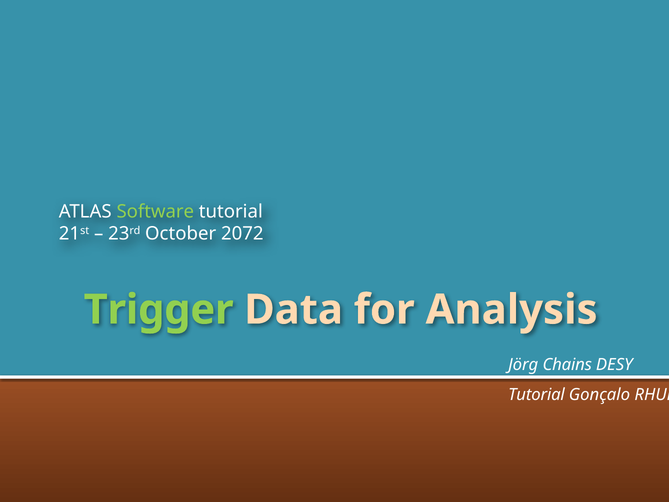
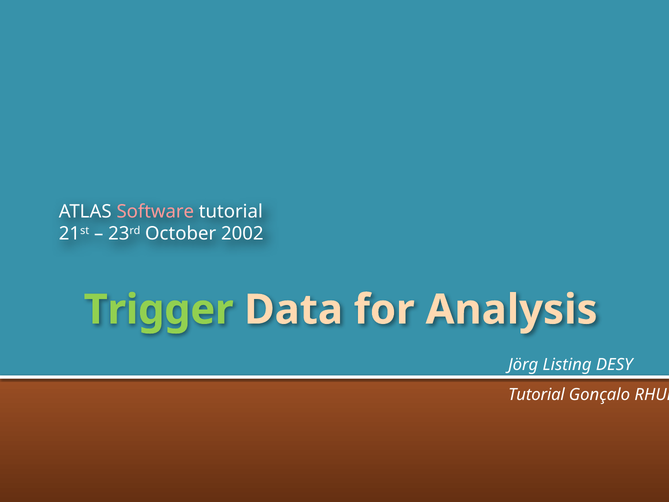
Software colour: light green -> pink
2072: 2072 -> 2002
Chains: Chains -> Listing
